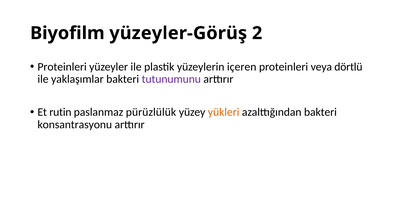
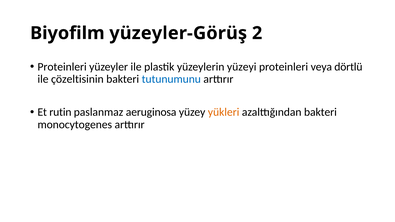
içeren: içeren -> yüzeyi
yaklaşımlar: yaklaşımlar -> çözeltisinin
tutunumunu colour: purple -> blue
pürüzlülük: pürüzlülük -> aeruginosa
konsantrasyonu: konsantrasyonu -> monocytogenes
